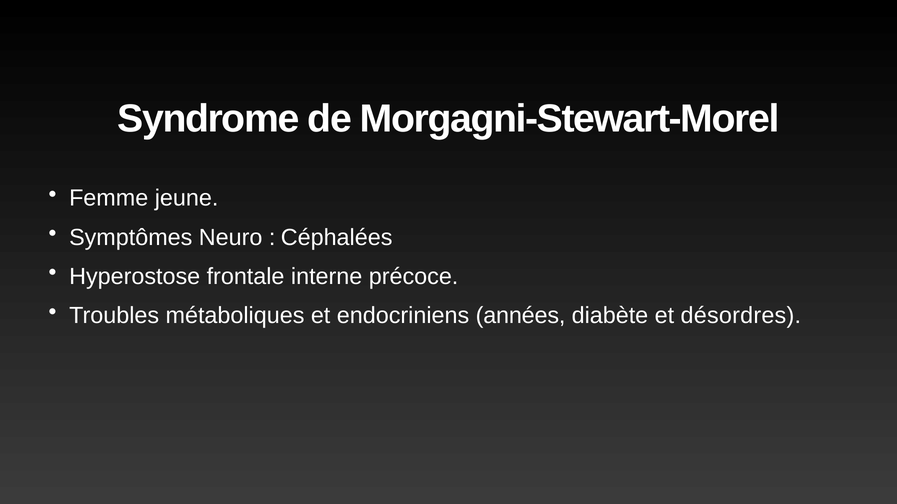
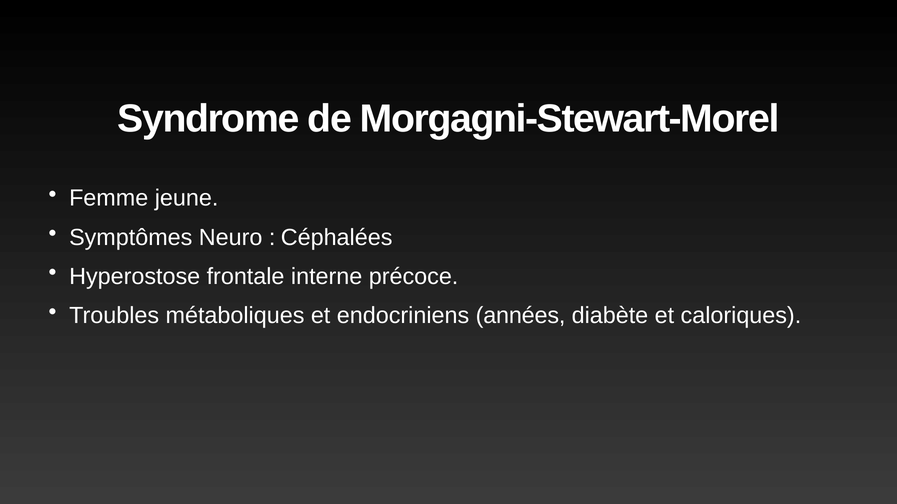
désordres: désordres -> caloriques
